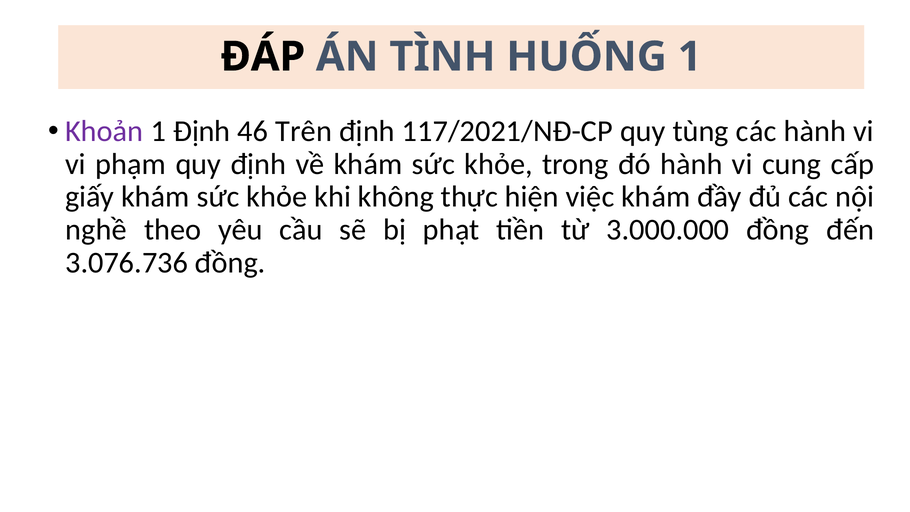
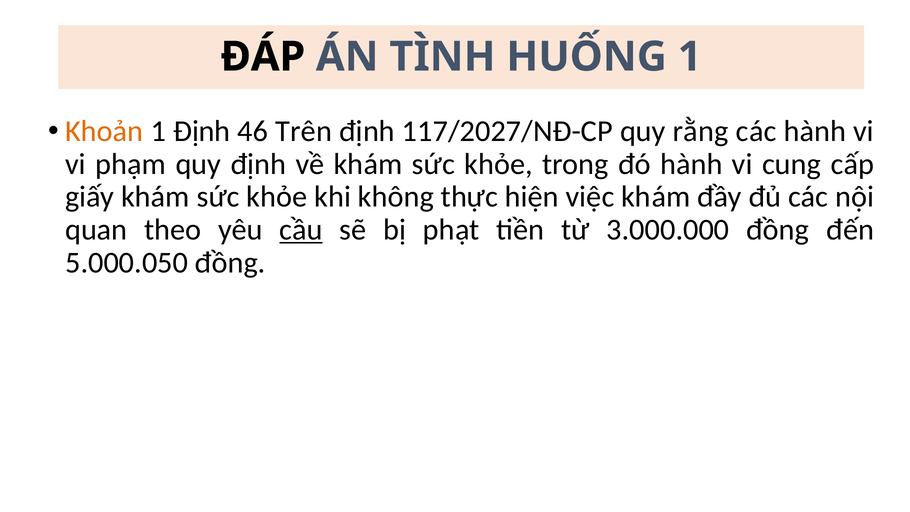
Khoản colour: purple -> orange
117/2021/NĐ-CP: 117/2021/NĐ-CP -> 117/2027/NĐ-CP
tùng: tùng -> rằng
nghề: nghề -> quan
cầu underline: none -> present
3.076.736: 3.076.736 -> 5.000.050
